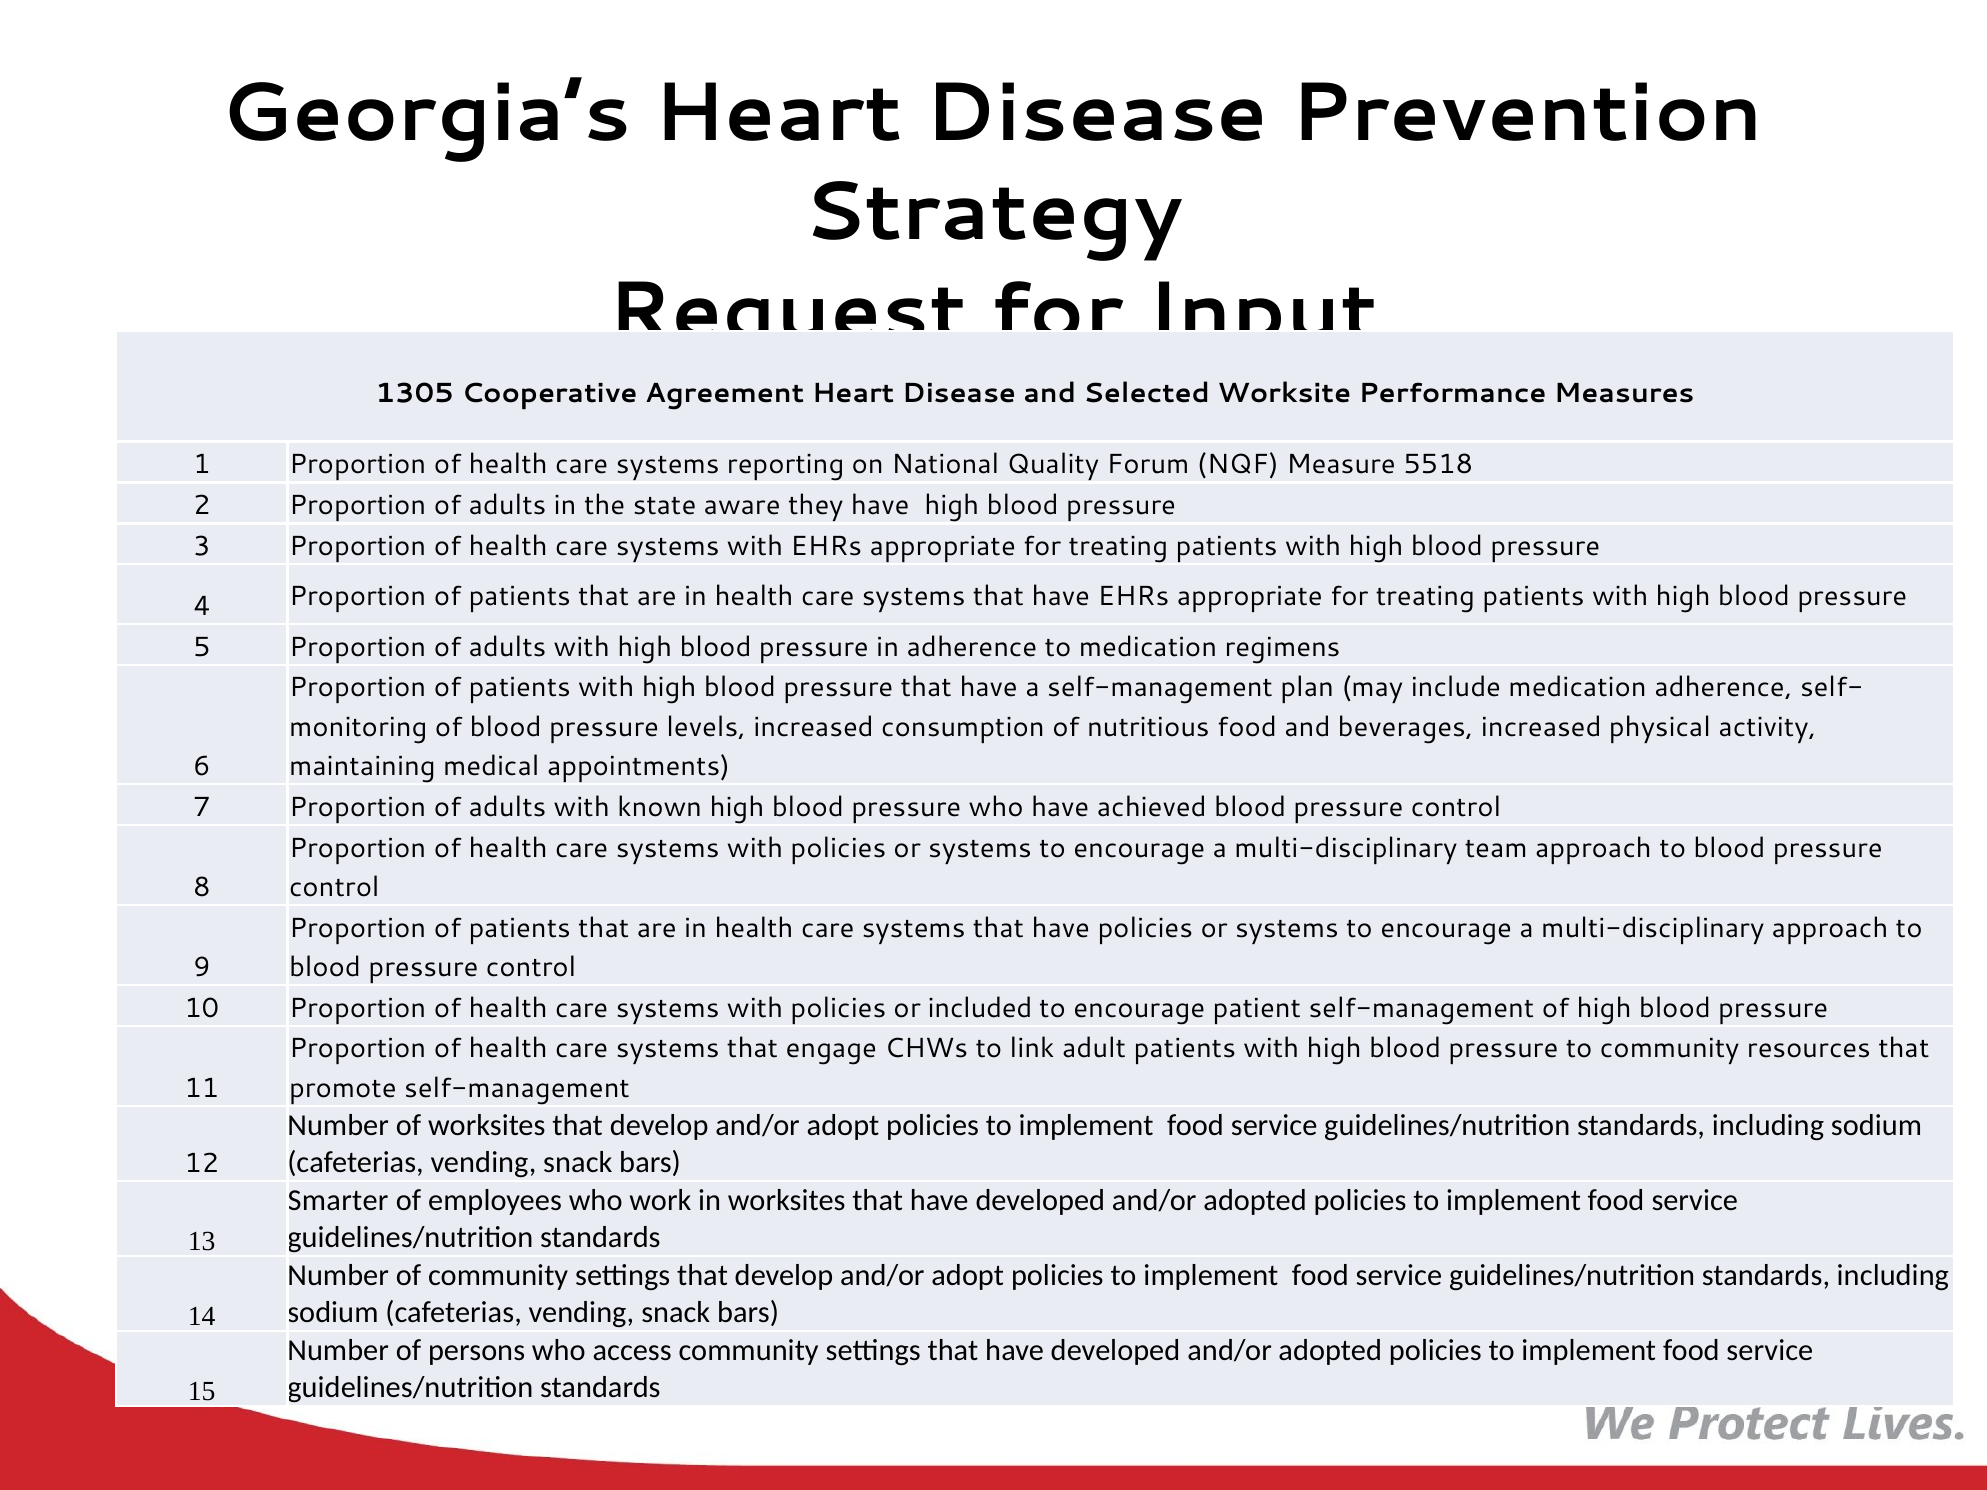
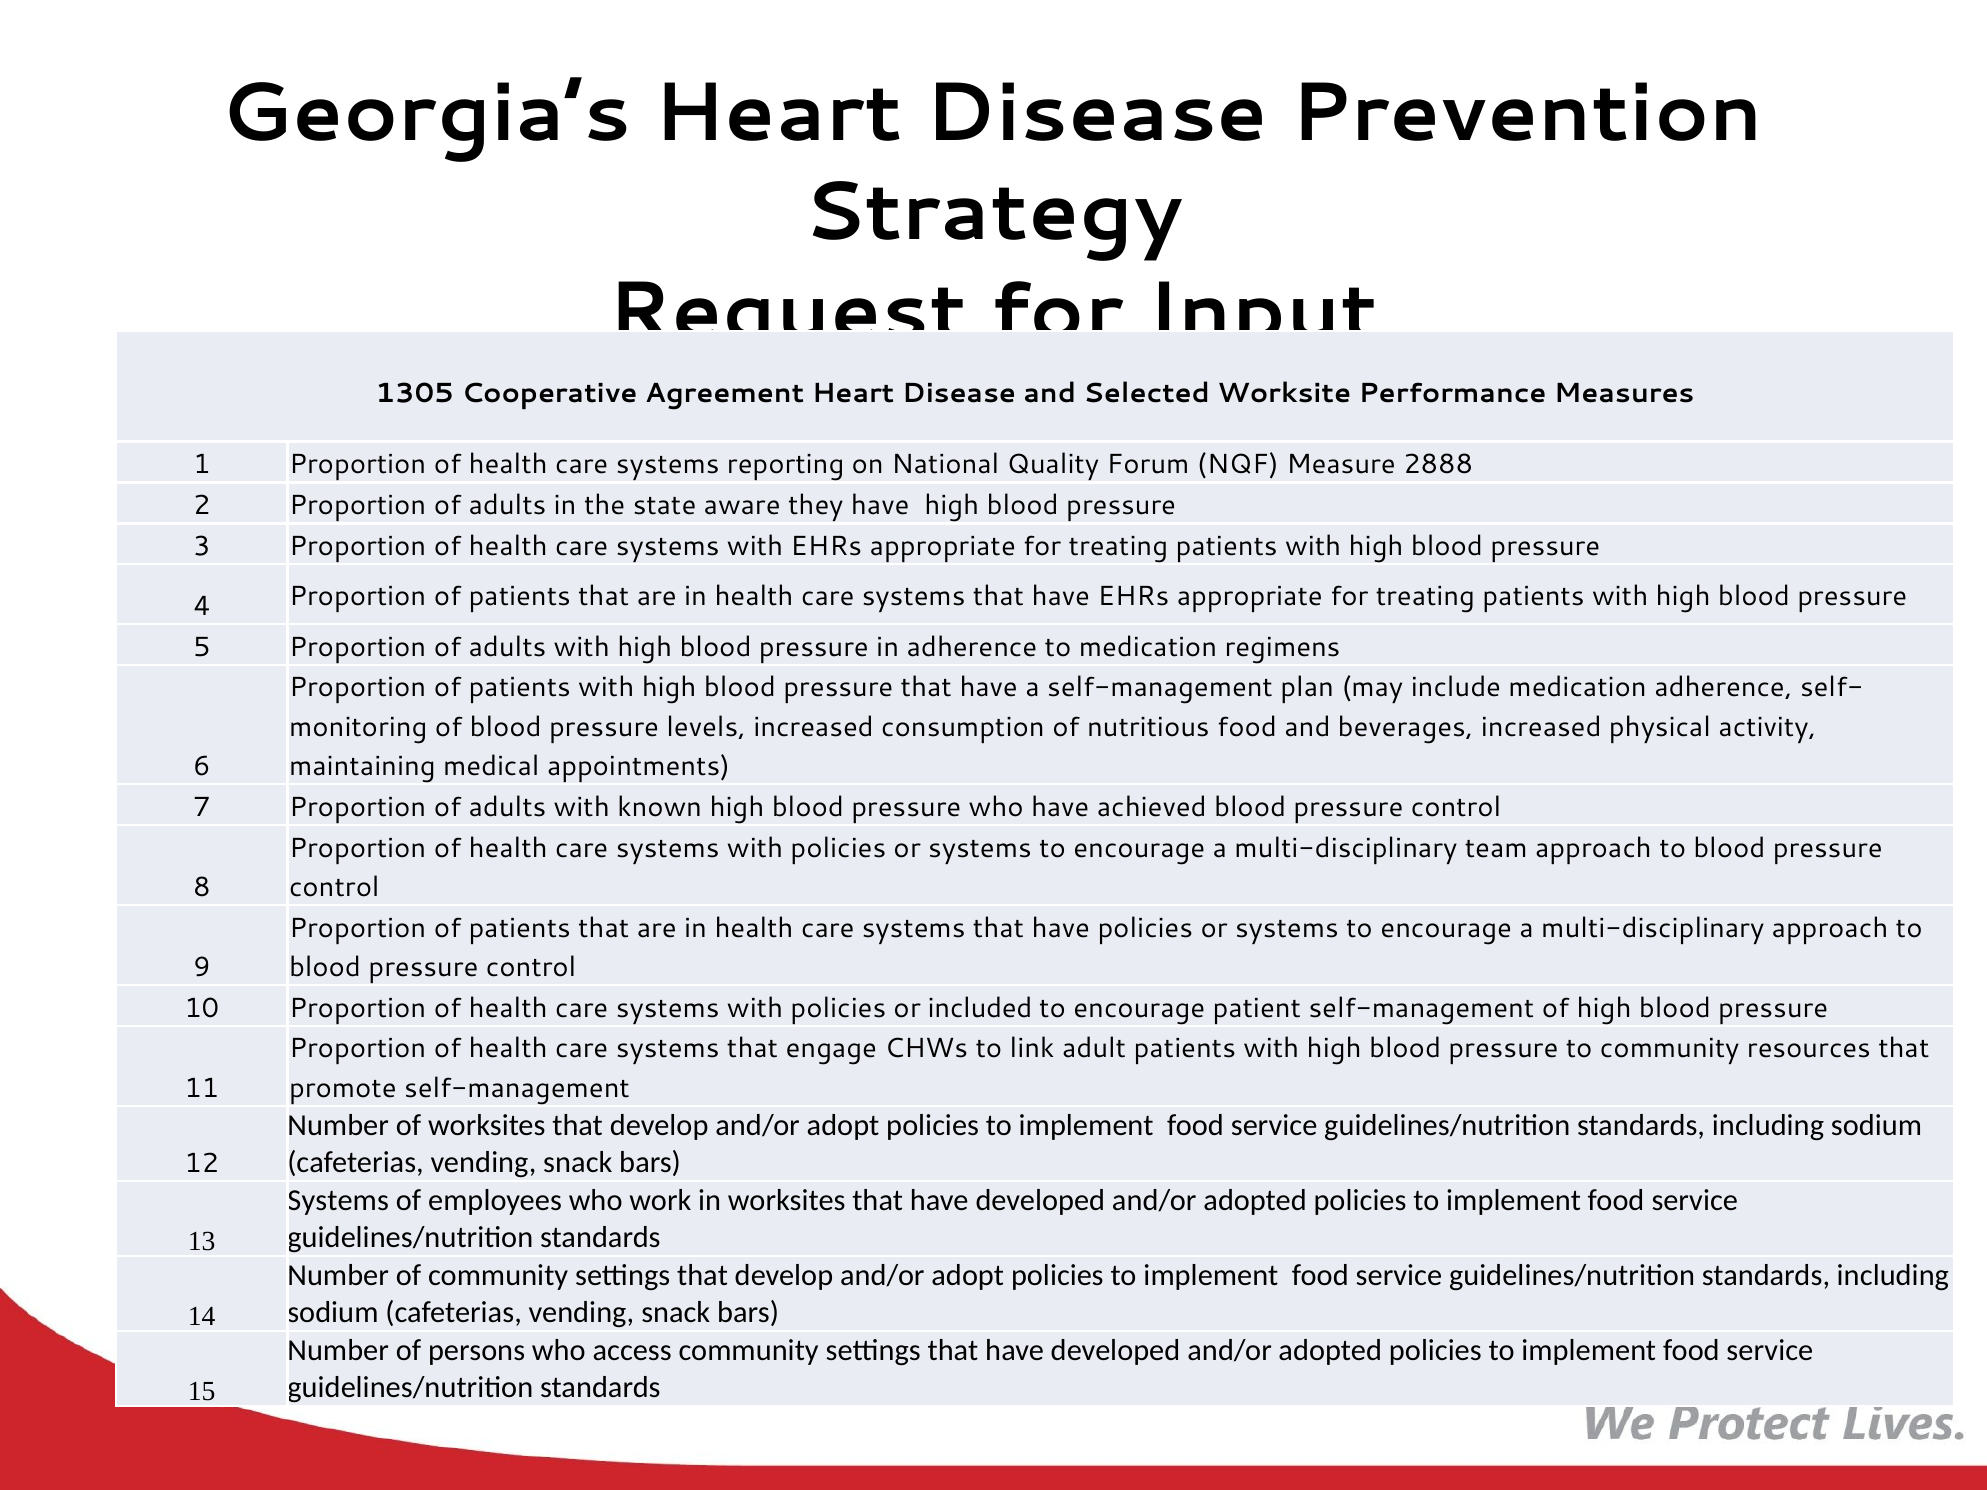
5518: 5518 -> 2888
Smarter at (338, 1200): Smarter -> Systems
